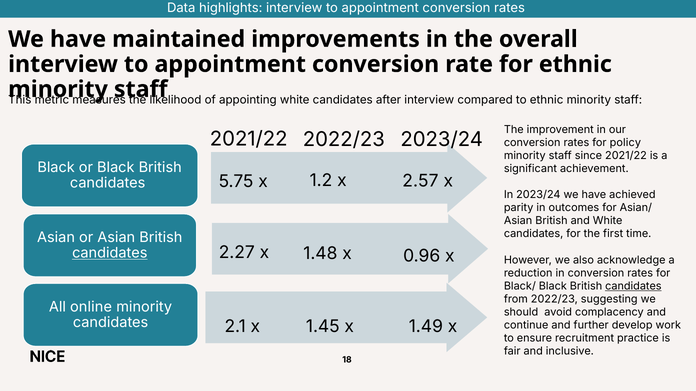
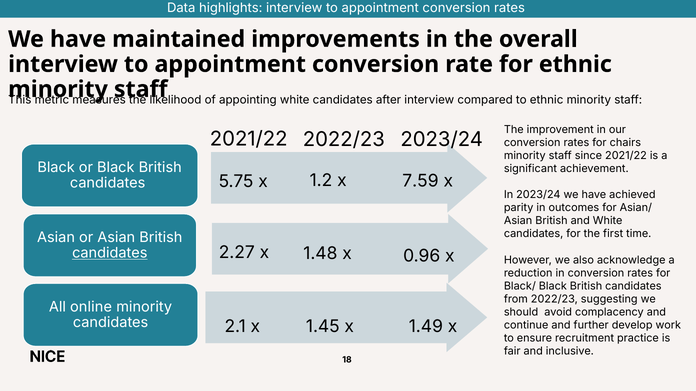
policy: policy -> chairs
2.57: 2.57 -> 7.59
candidates at (633, 286) underline: present -> none
